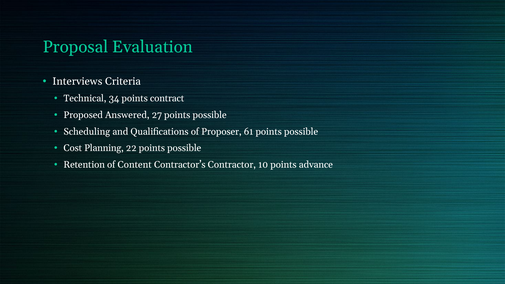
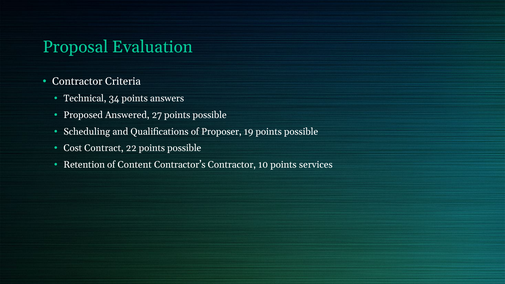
Interviews at (77, 81): Interviews -> Contractor
contract: contract -> answers
61: 61 -> 19
Planning: Planning -> Contract
advance: advance -> services
